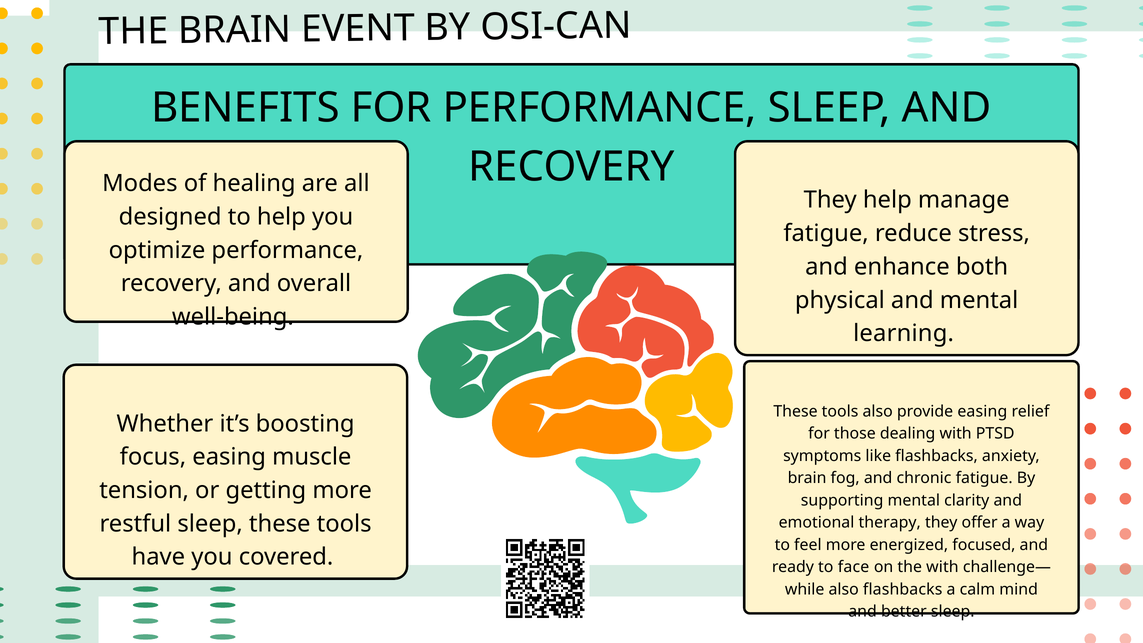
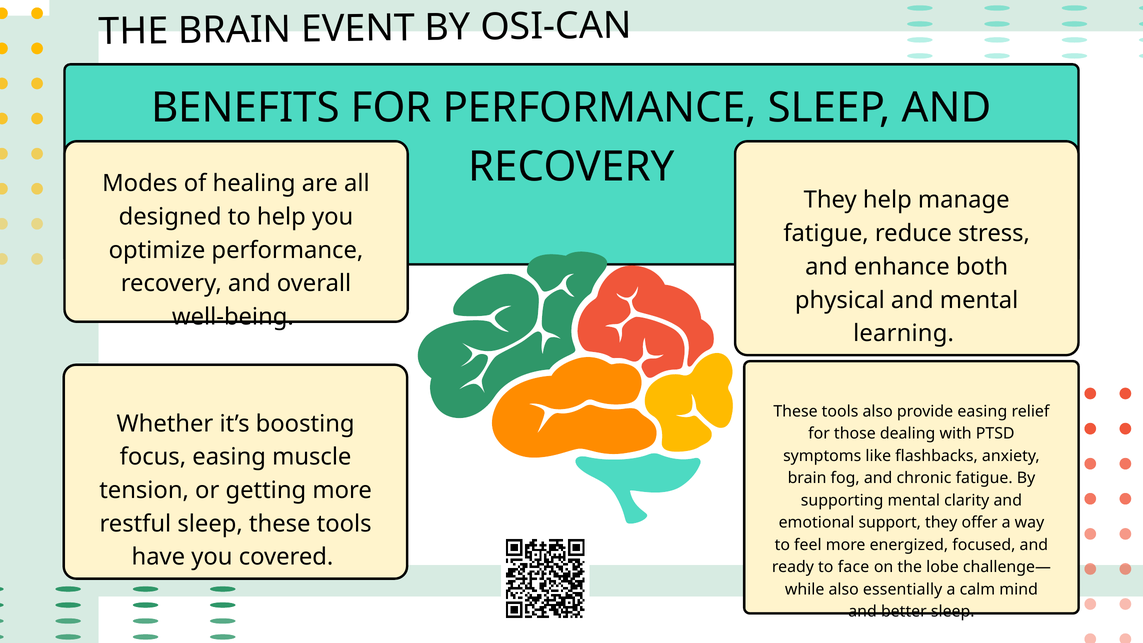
therapy: therapy -> support
the with: with -> lobe
also flashbacks: flashbacks -> essentially
